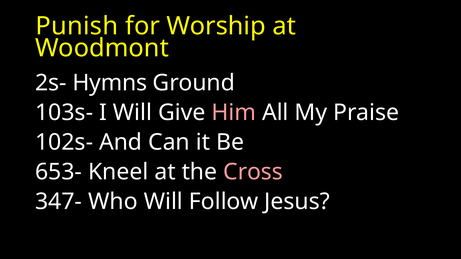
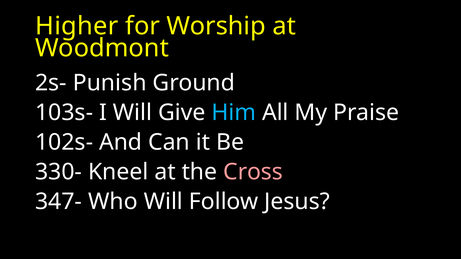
Punish: Punish -> Higher
Hymns: Hymns -> Punish
Him colour: pink -> light blue
653-: 653- -> 330-
